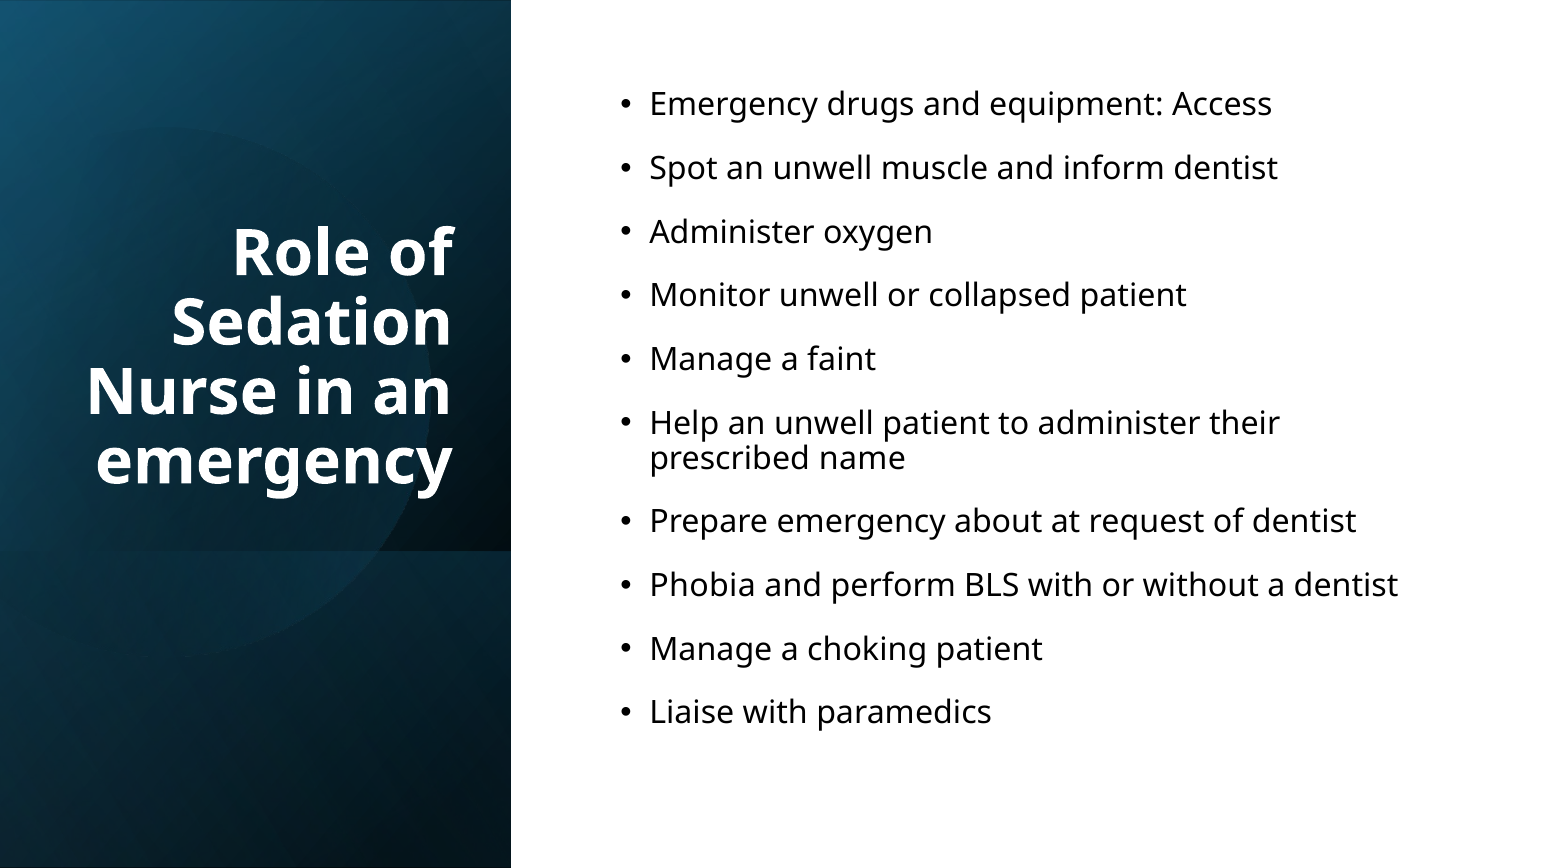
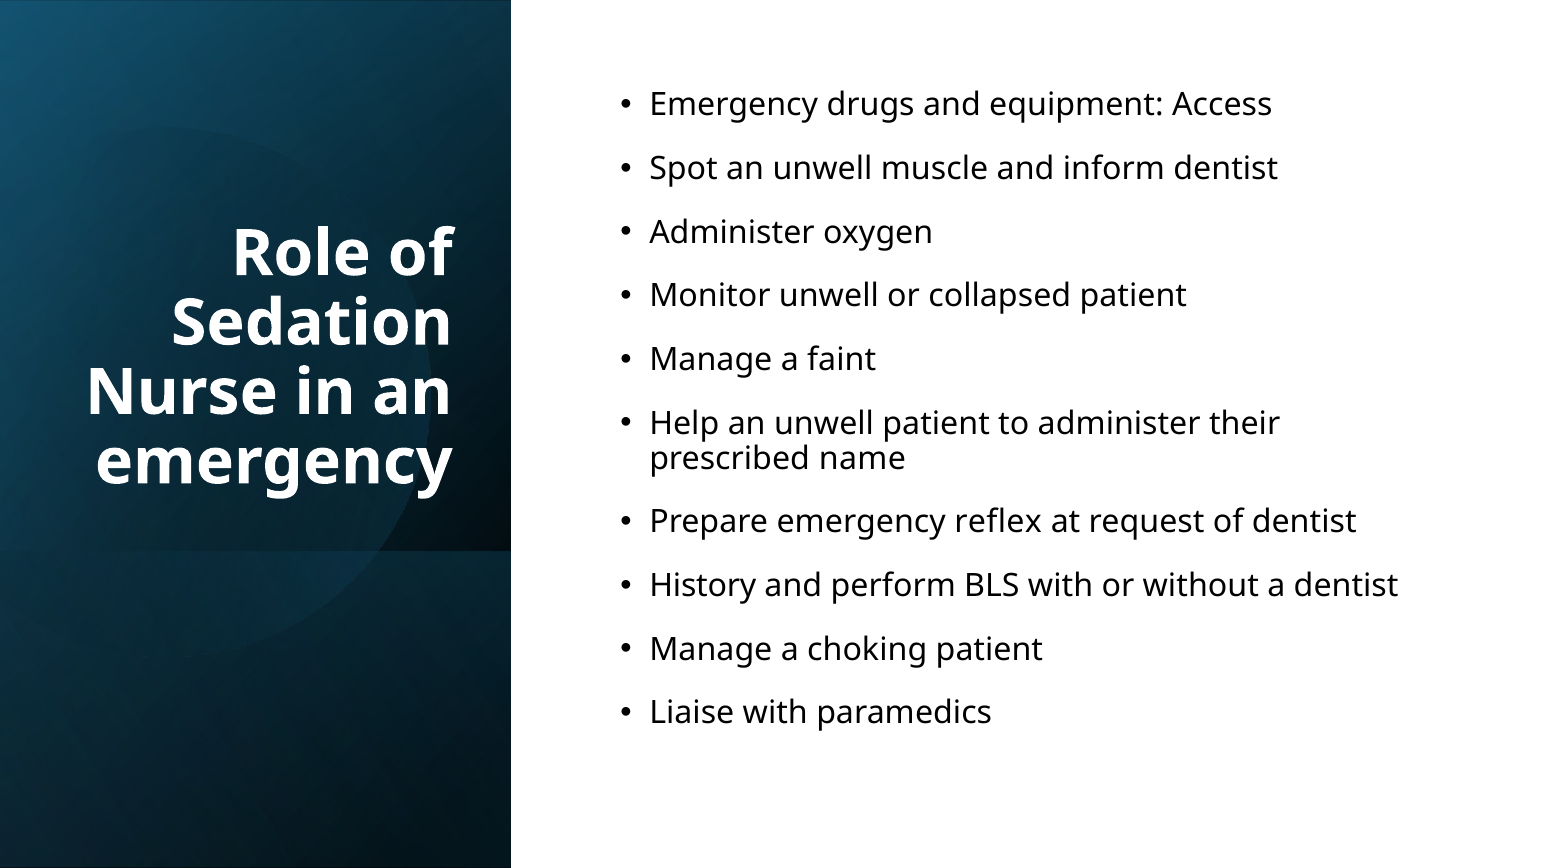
about: about -> reflex
Phobia: Phobia -> History
